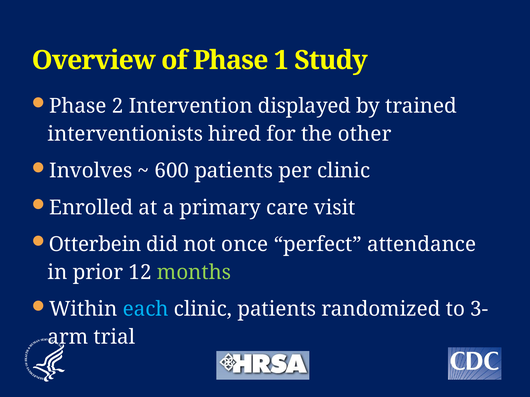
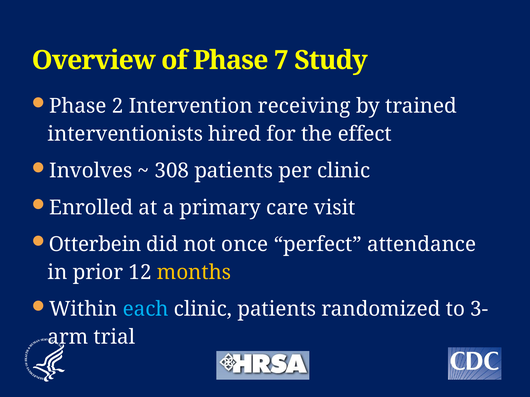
1: 1 -> 7
displayed: displayed -> receiving
other: other -> effect
600: 600 -> 308
months colour: light green -> yellow
